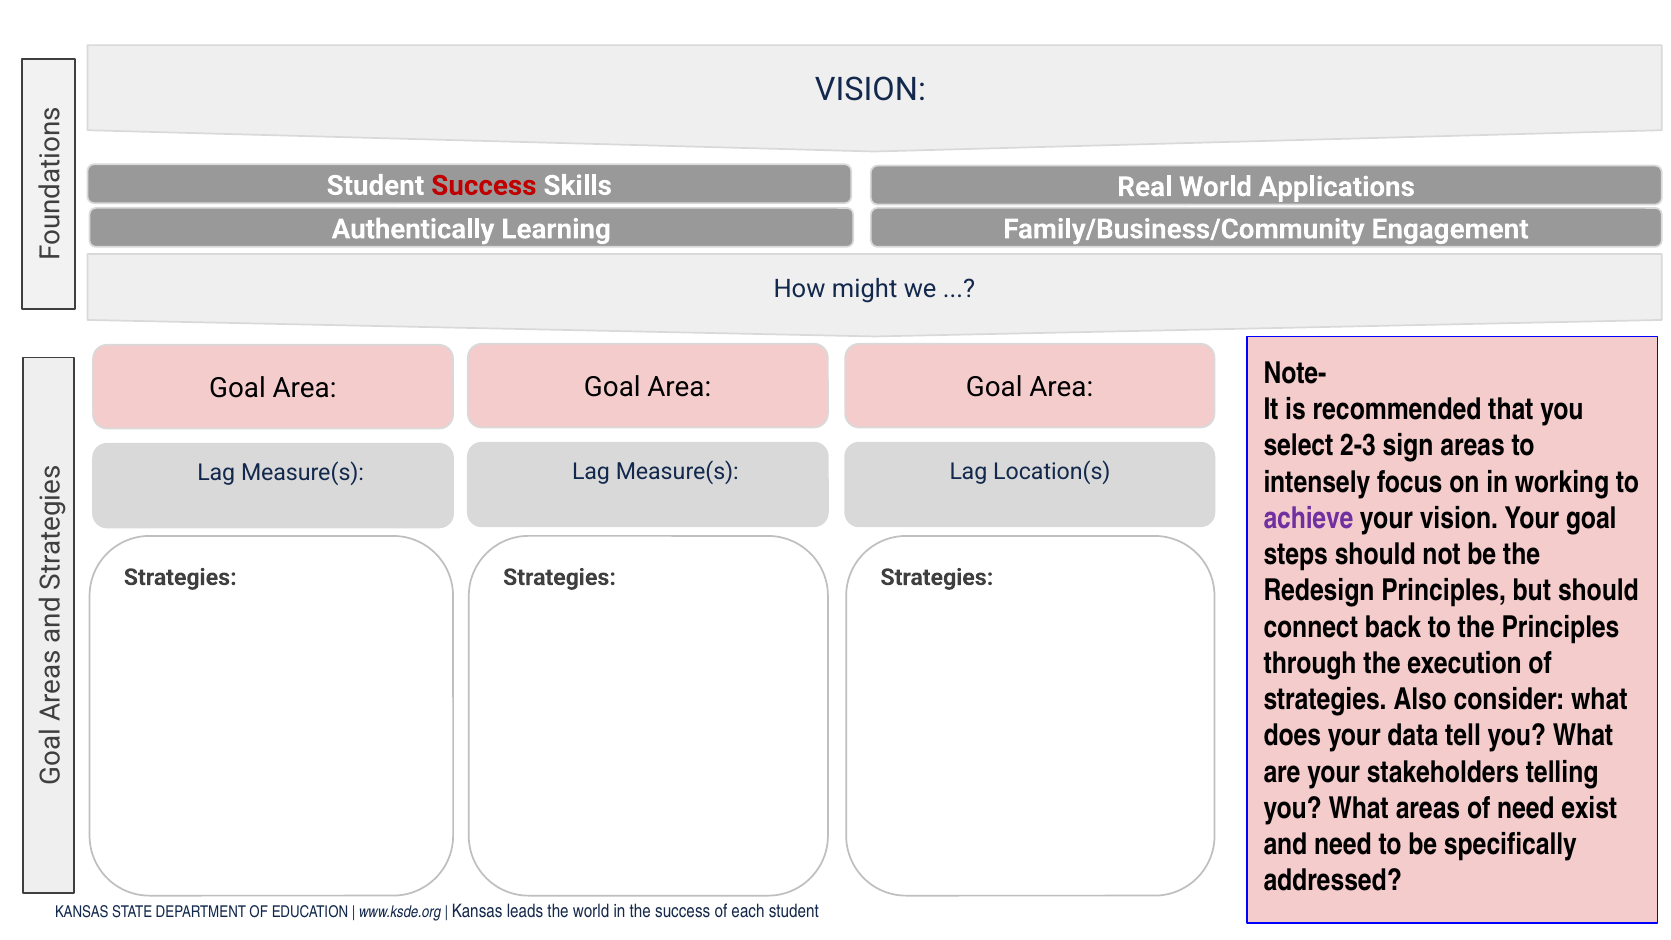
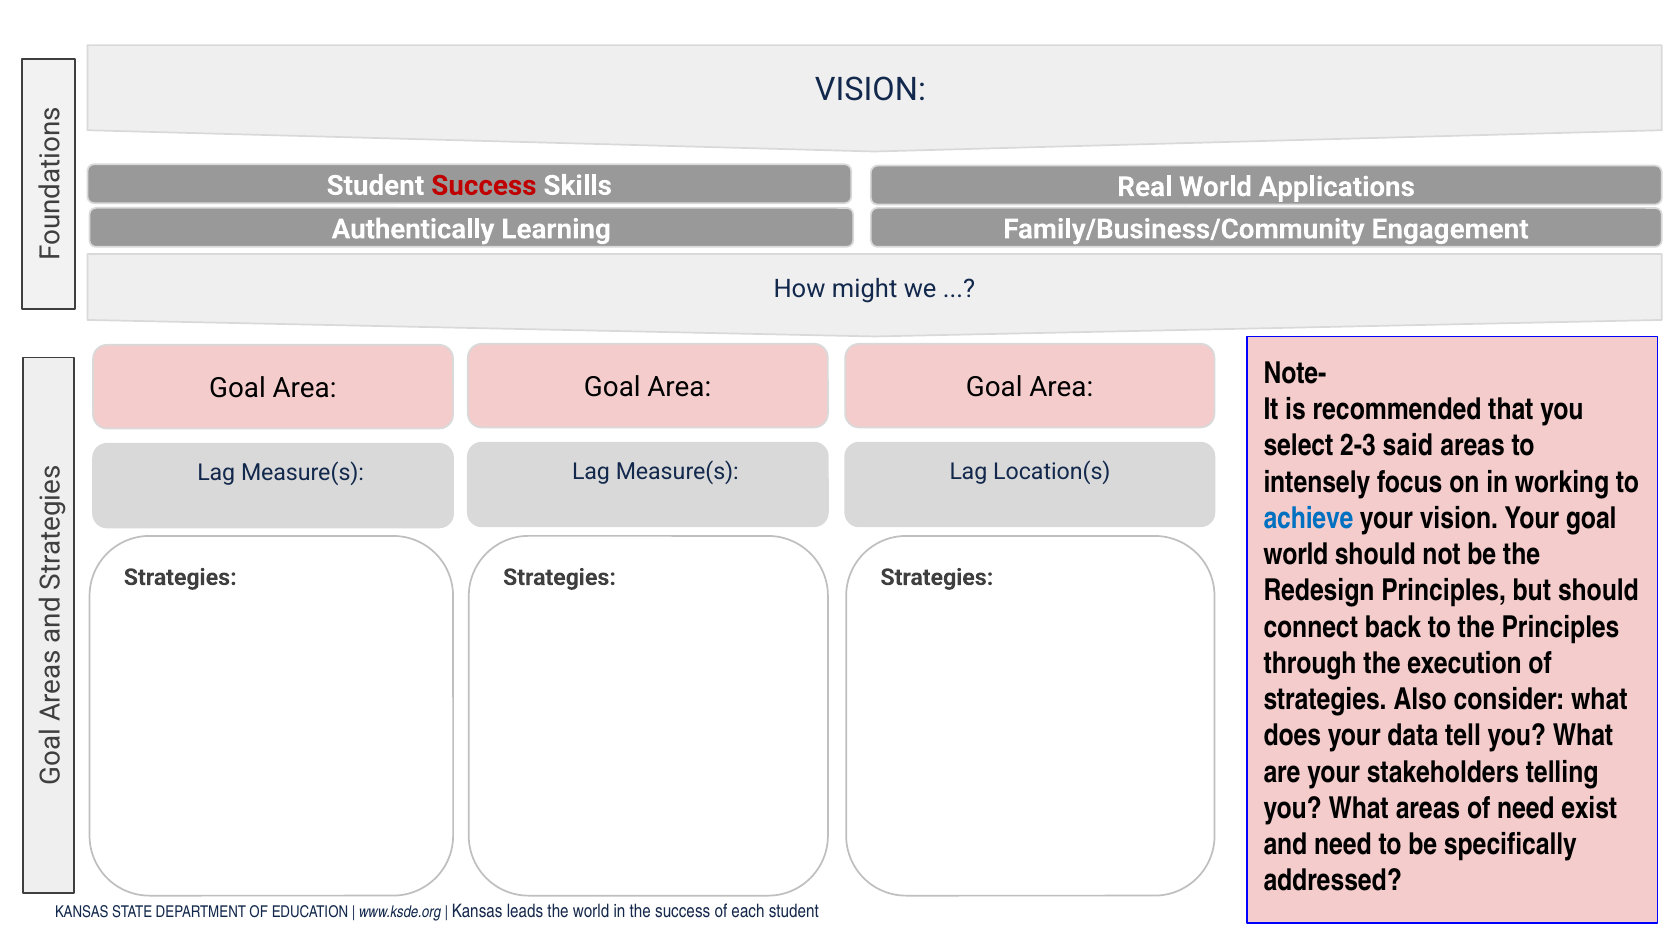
sign: sign -> said
achieve colour: purple -> blue
steps at (1296, 555): steps -> world
